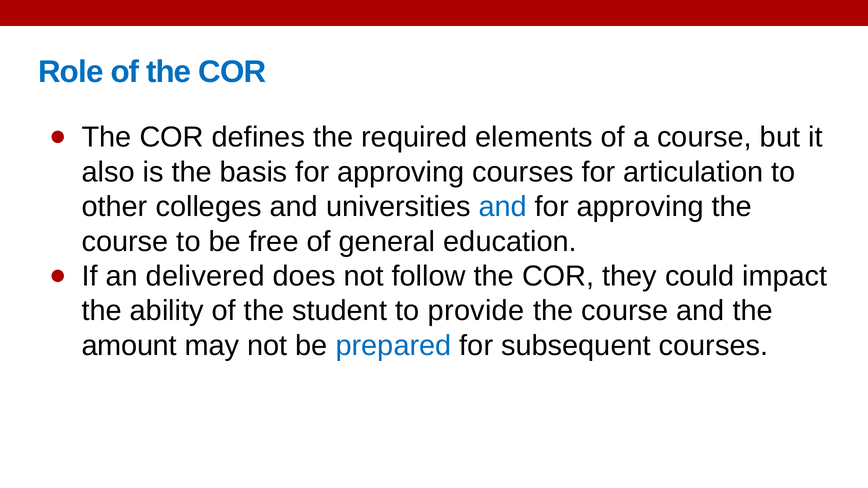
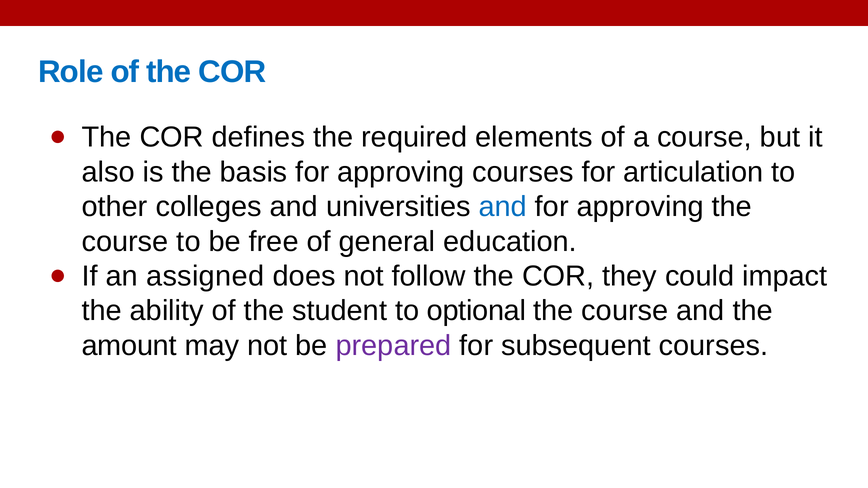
delivered: delivered -> assigned
provide: provide -> optional
prepared colour: blue -> purple
